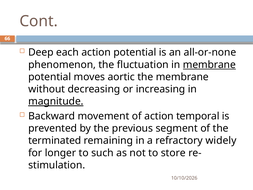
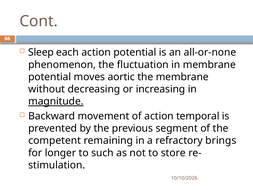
Deep: Deep -> Sleep
membrane at (209, 65) underline: present -> none
terminated: terminated -> competent
widely: widely -> brings
